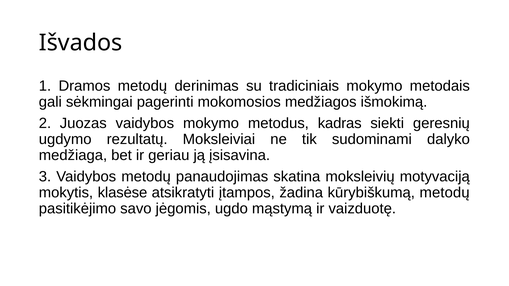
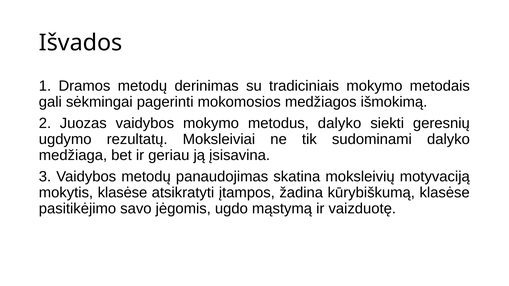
metodus kadras: kadras -> dalyko
kūrybiškumą metodų: metodų -> klasėse
